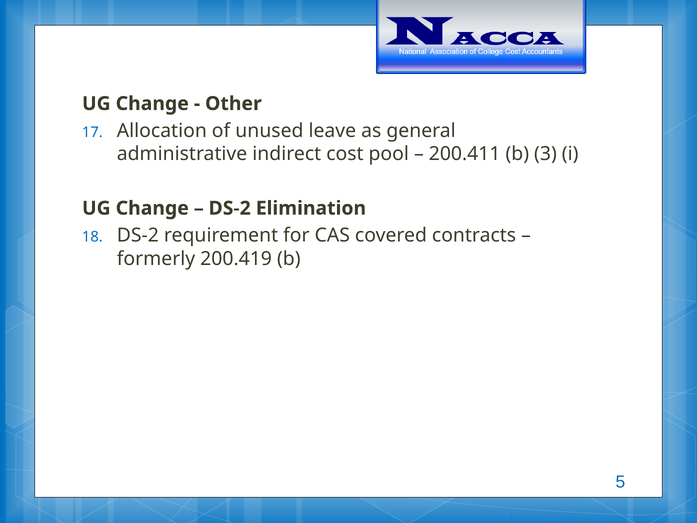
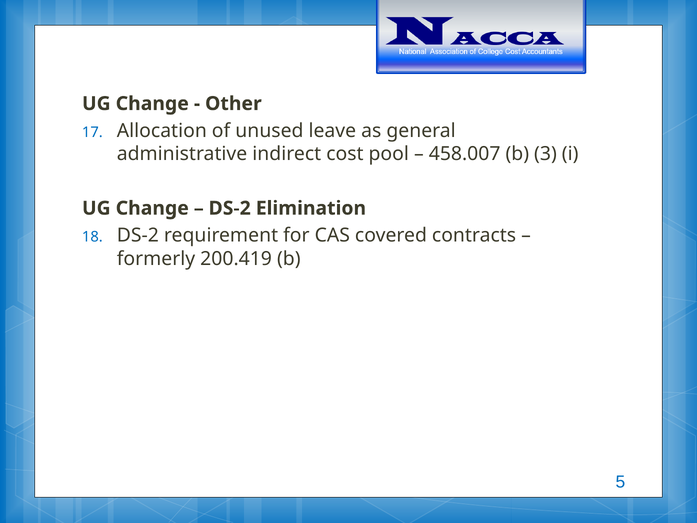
200.411: 200.411 -> 458.007
